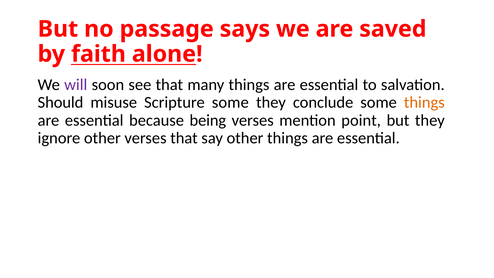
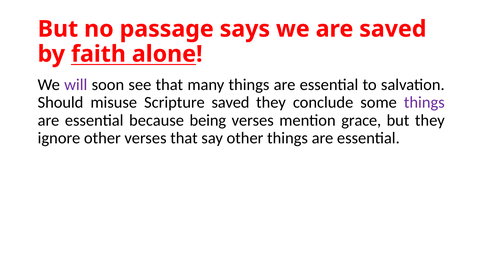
Scripture some: some -> saved
things at (424, 102) colour: orange -> purple
point: point -> grace
